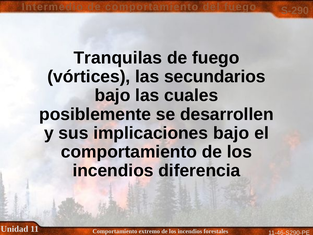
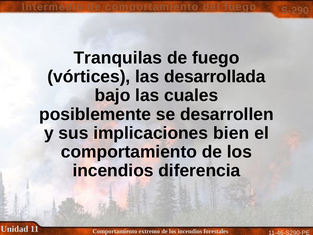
secundarios: secundarios -> desarrollada
implicaciones bajo: bajo -> bien
